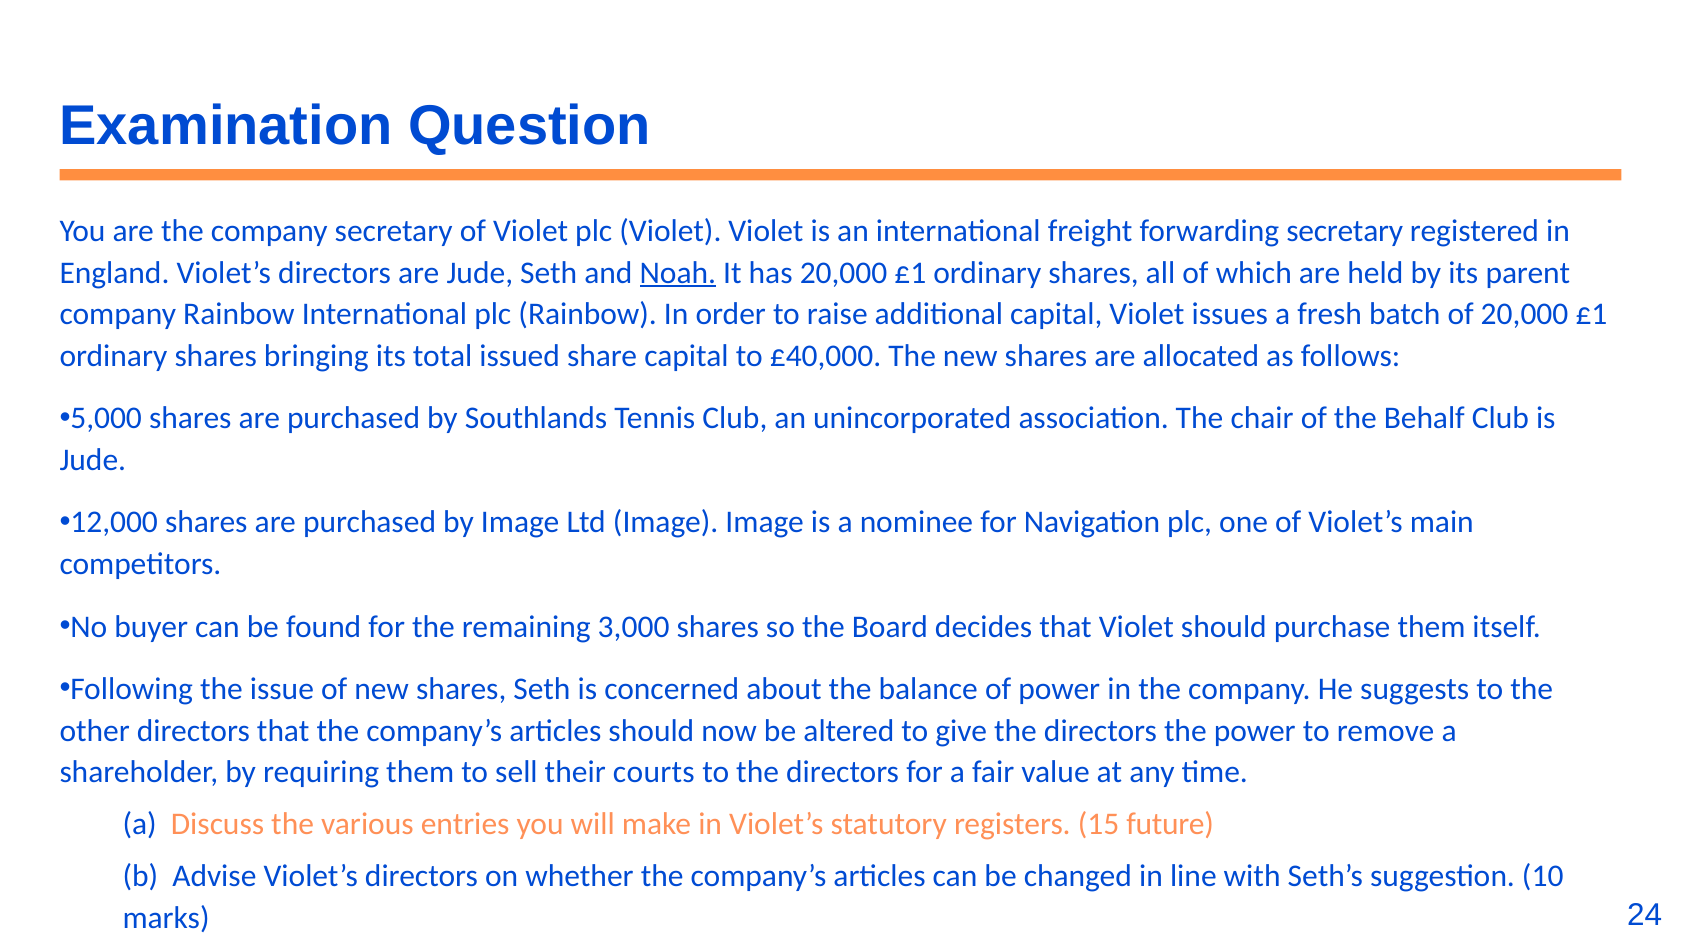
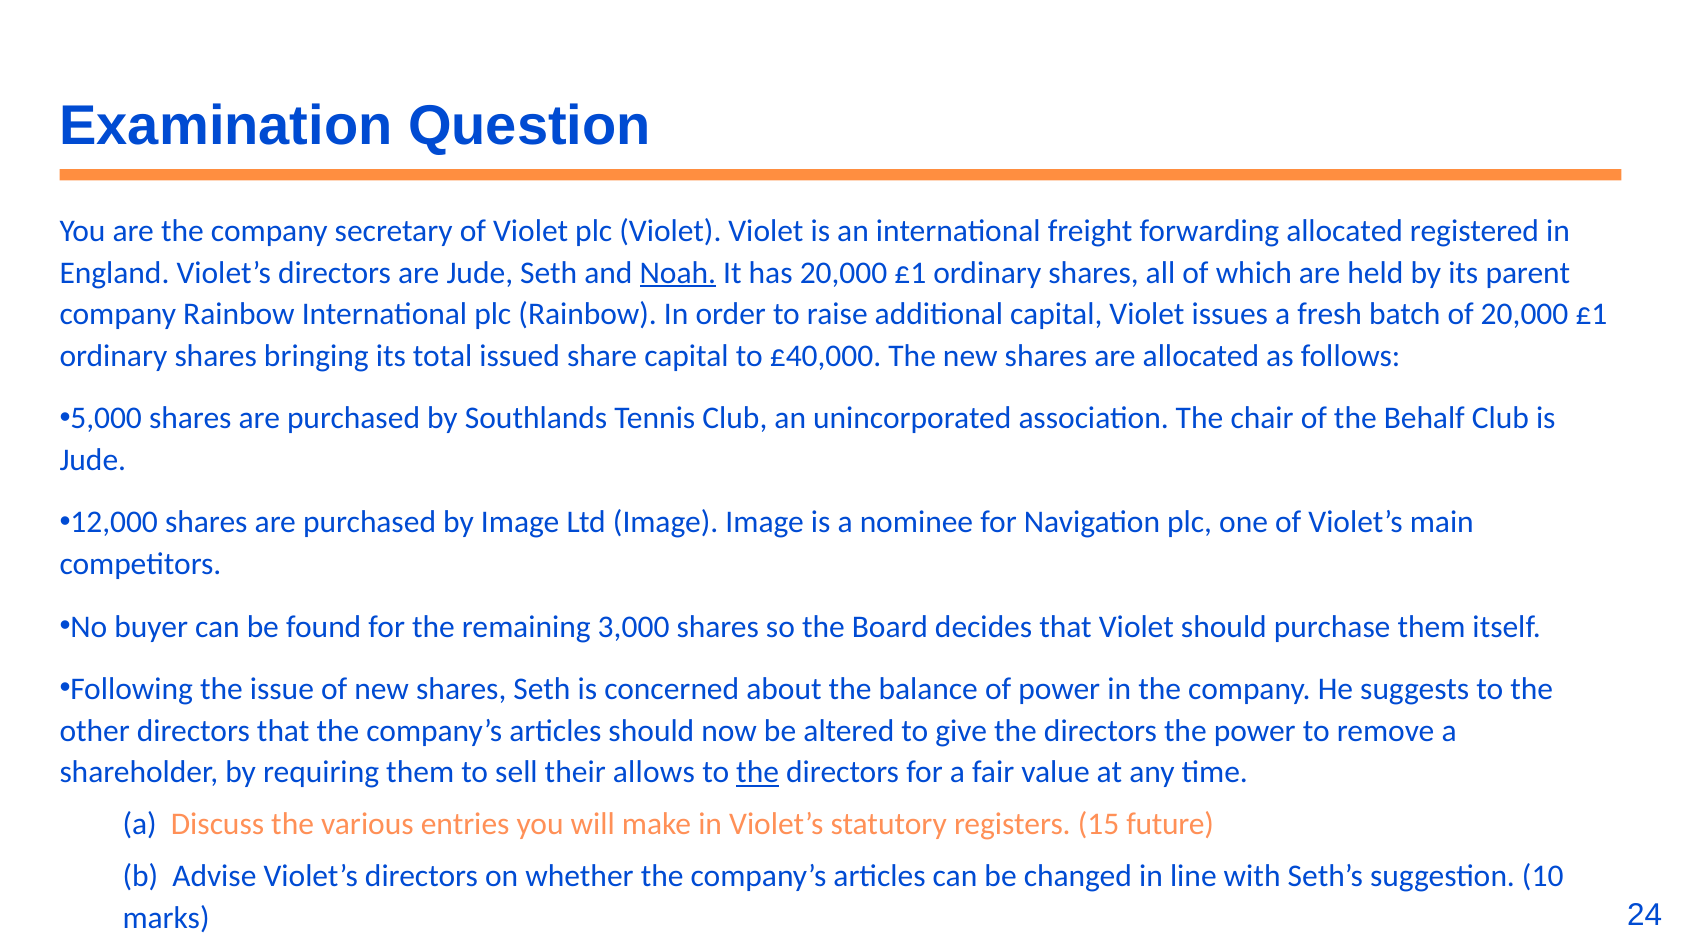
forwarding secretary: secretary -> allocated
courts: courts -> allows
the at (758, 773) underline: none -> present
